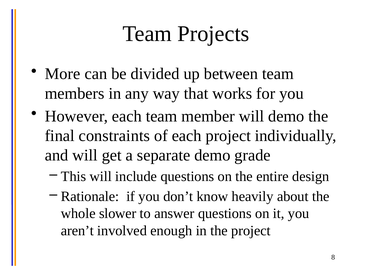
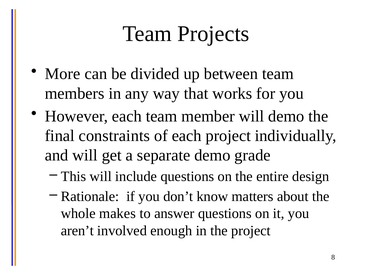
heavily: heavily -> matters
slower: slower -> makes
